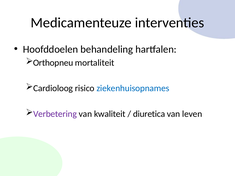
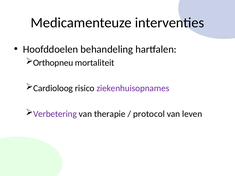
ziekenhuisopnames colour: blue -> purple
kwaliteit: kwaliteit -> therapie
diuretica: diuretica -> protocol
